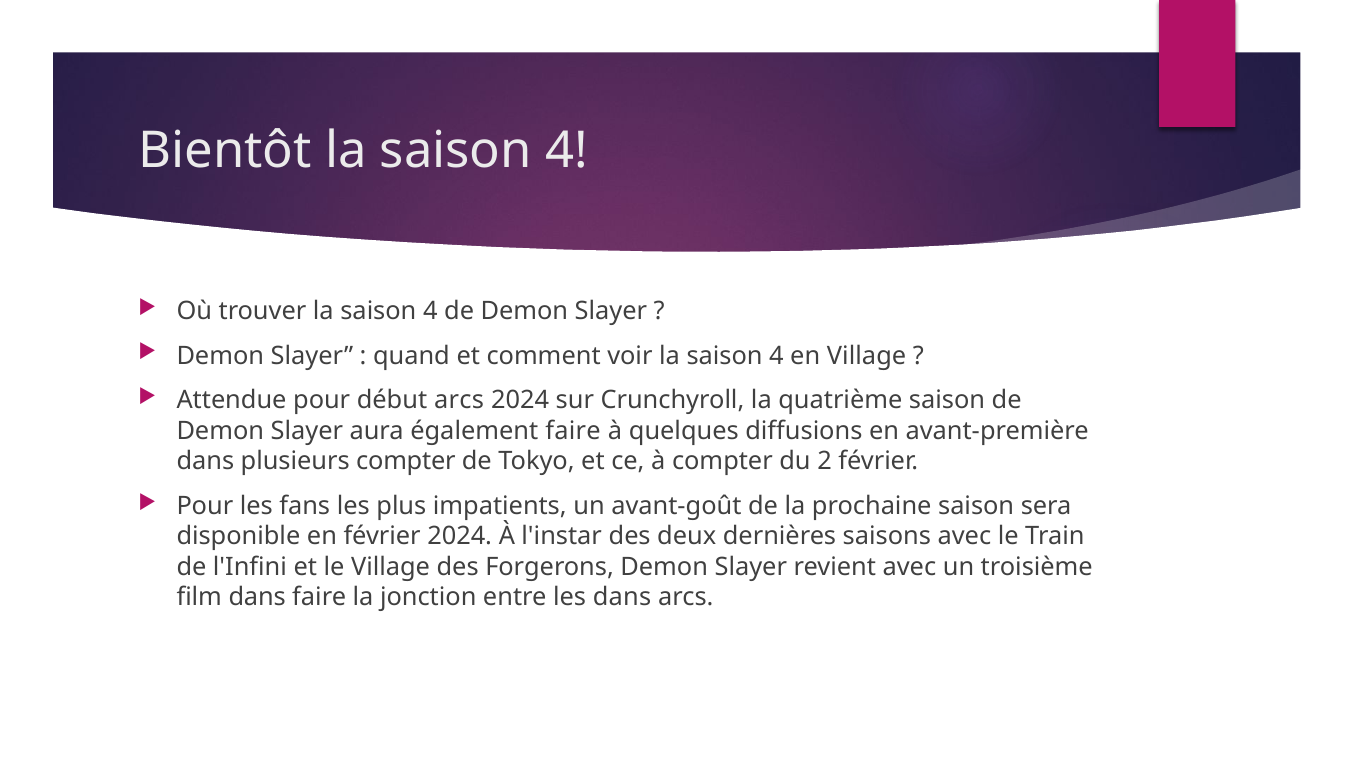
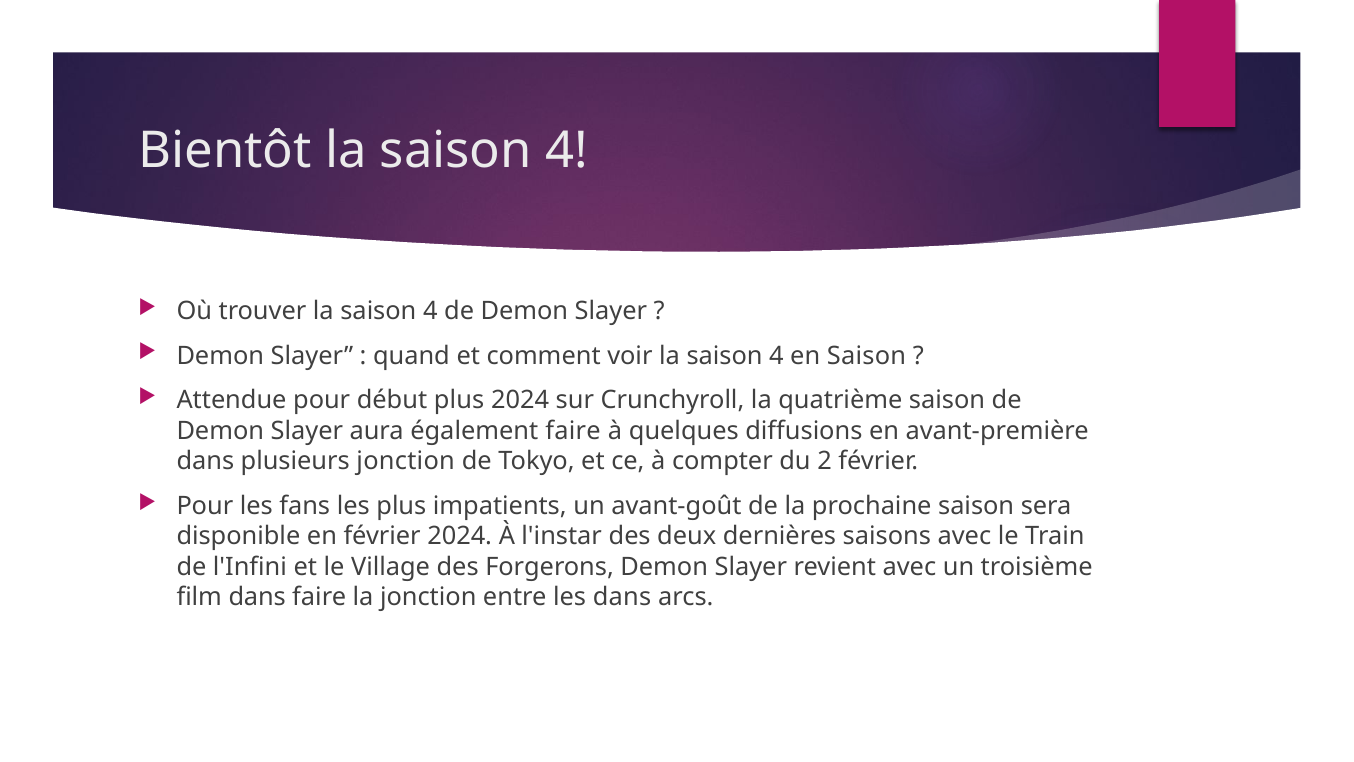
en Village: Village -> Saison
début arcs: arcs -> plus
plusieurs compter: compter -> jonction
